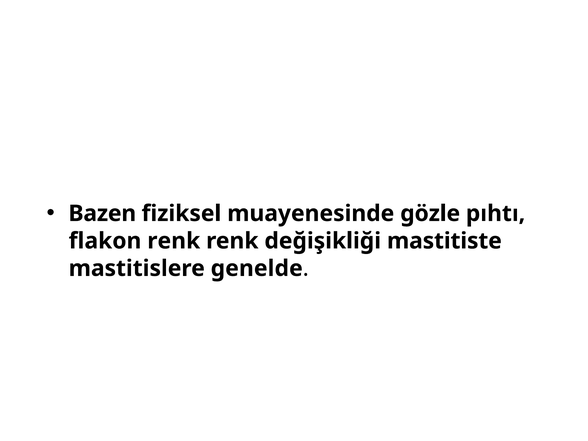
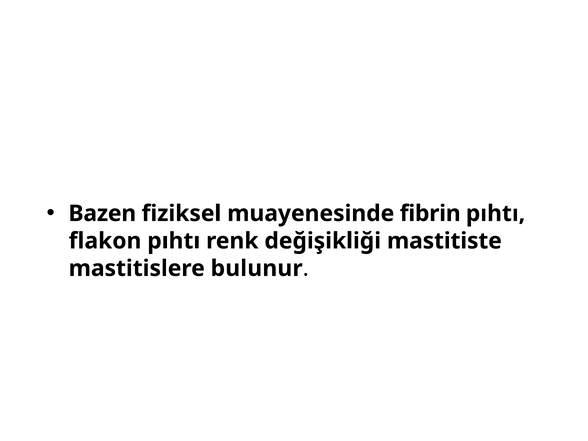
gözle: gözle -> fibrin
flakon renk: renk -> pıhtı
genelde: genelde -> bulunur
